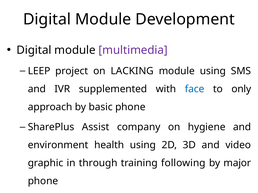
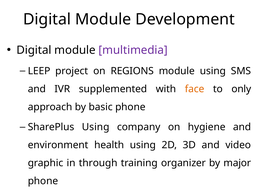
LACKING: LACKING -> REGIONS
face colour: blue -> orange
SharePlus Assist: Assist -> Using
following: following -> organizer
